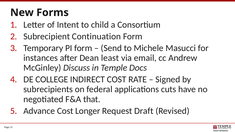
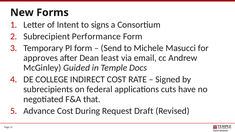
child: child -> signs
Continuation: Continuation -> Performance
instances: instances -> approves
Discuss: Discuss -> Guided
Longer: Longer -> During
